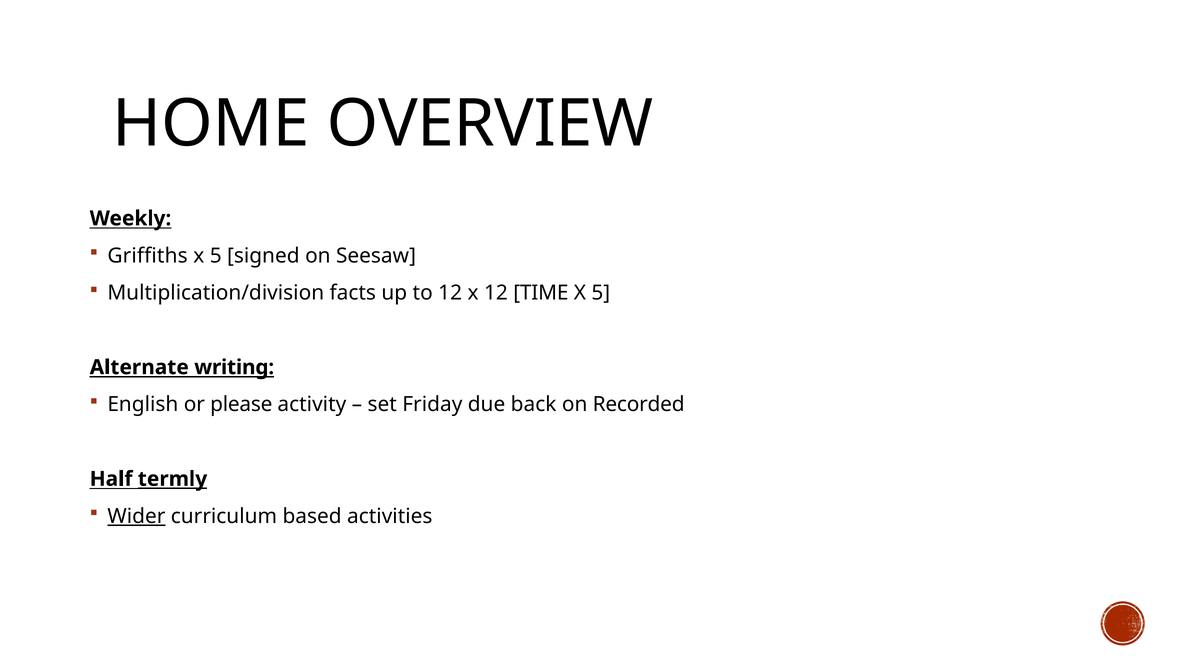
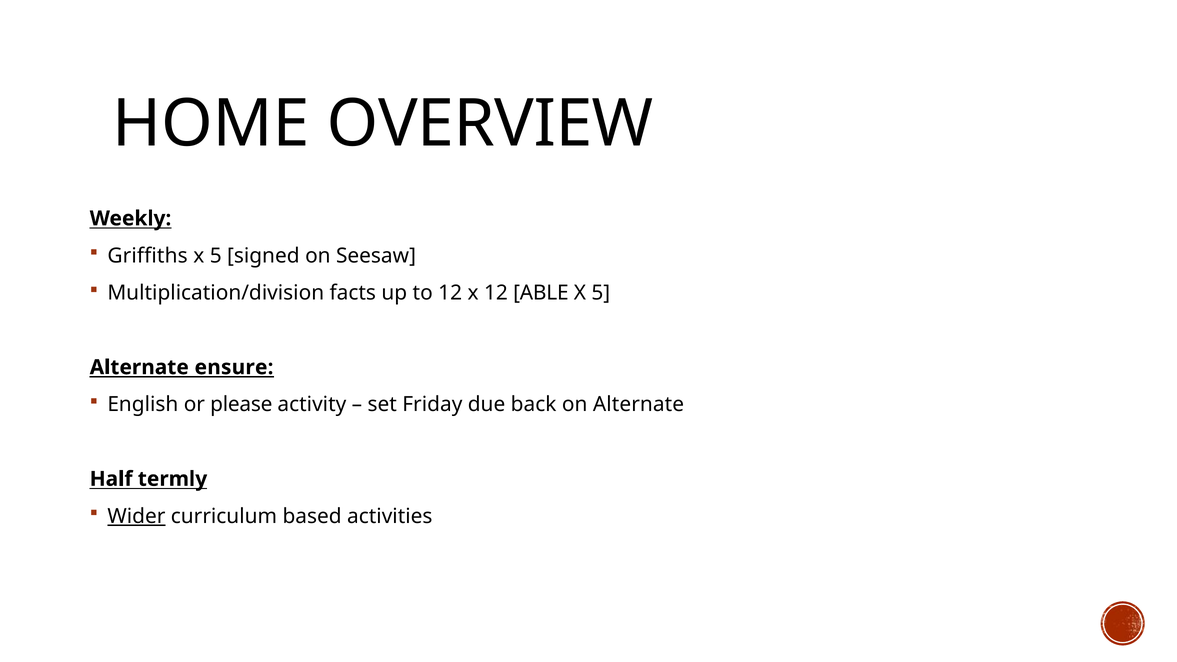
TIME: TIME -> ABLE
writing: writing -> ensure
on Recorded: Recorded -> Alternate
termly underline: present -> none
